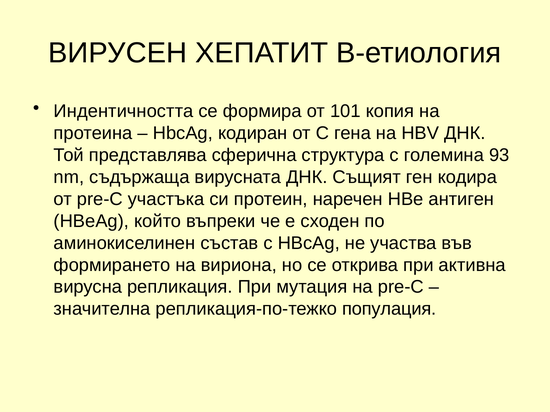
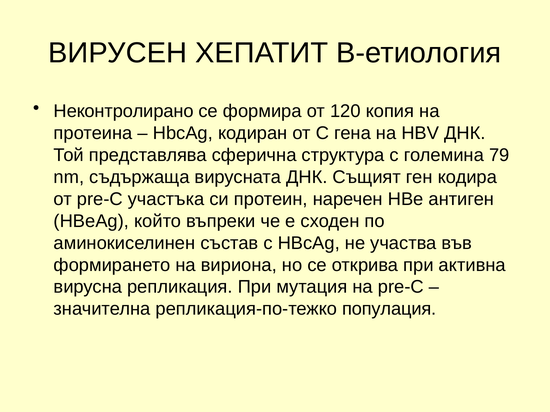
Индентичността: Индентичността -> Неконтролирано
101: 101 -> 120
93: 93 -> 79
